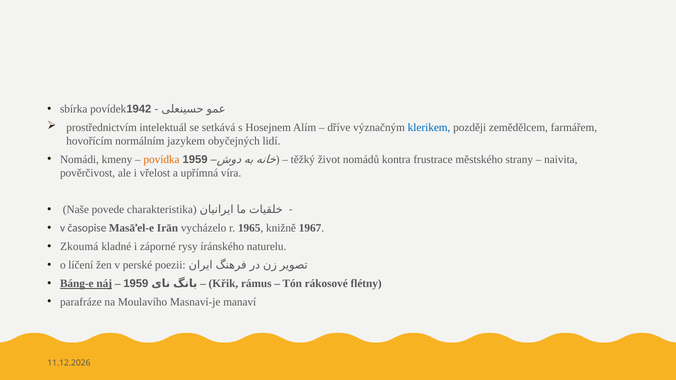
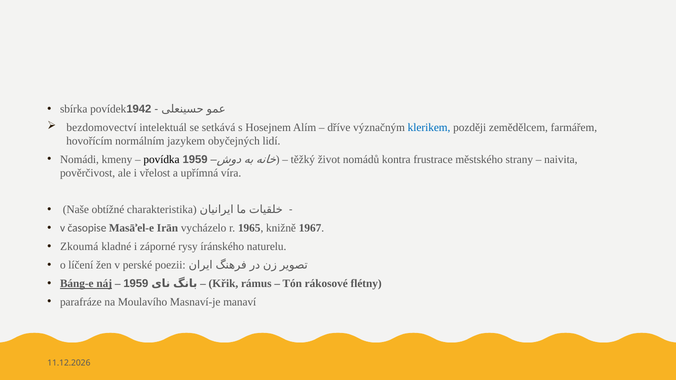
prostřednictvím: prostřednictvím -> bezdomovectví
povídka colour: orange -> black
povede: povede -> obtížné
